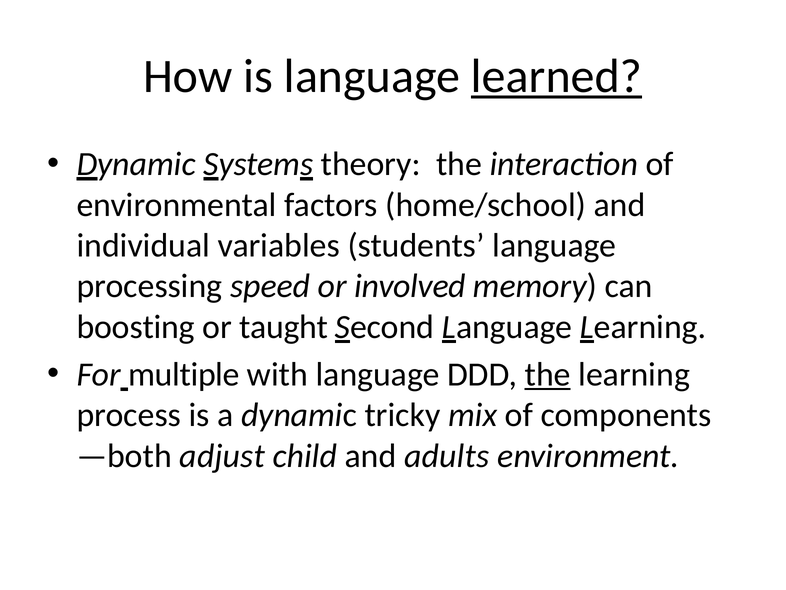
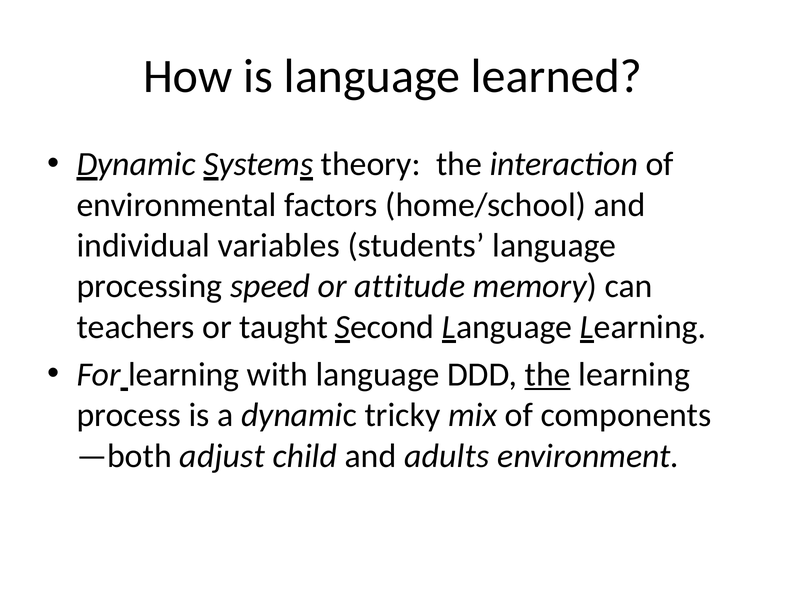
learned underline: present -> none
involved: involved -> attitude
boosting: boosting -> teachers
For multiple: multiple -> learning
